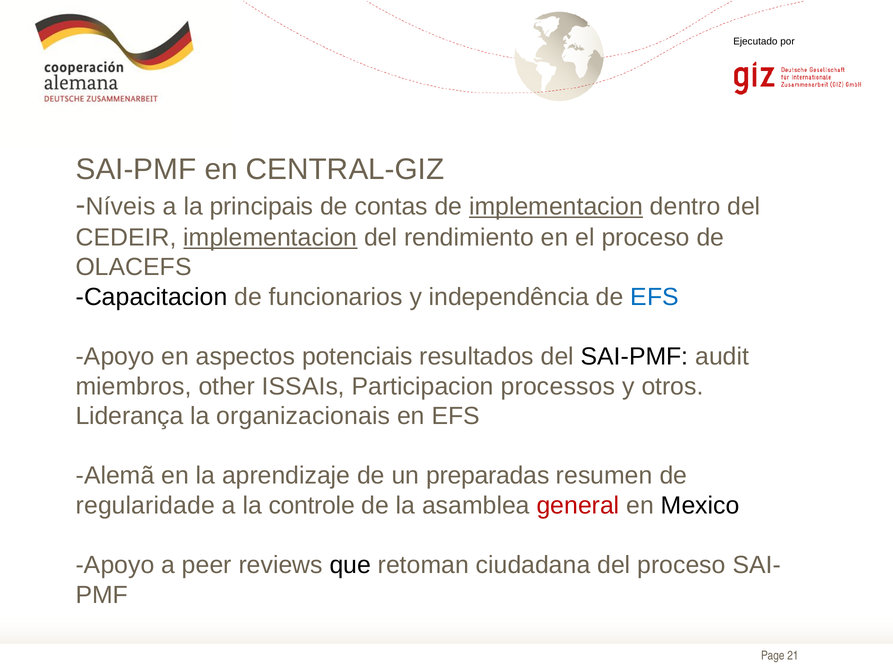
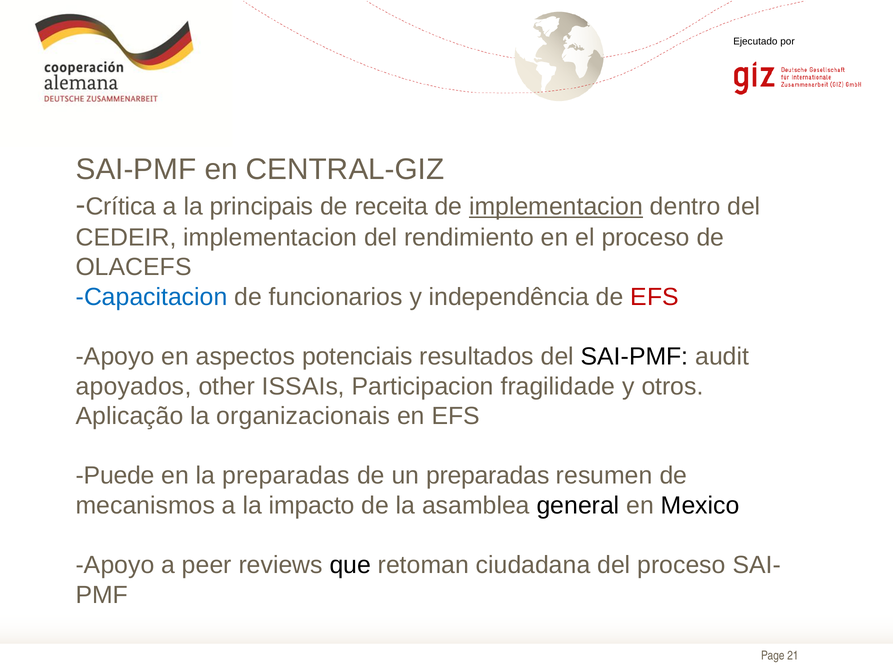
Níveis: Níveis -> Crítica
contas: contas -> receita
implementacion at (270, 237) underline: present -> none
Capacitacion colour: black -> blue
EFS at (655, 297) colour: blue -> red
miembros: miembros -> apoyados
processos: processos -> fragilidade
Liderança: Liderança -> Aplicação
Alemã: Alemã -> Puede
la aprendizaje: aprendizaje -> preparadas
regularidade: regularidade -> mecanismos
controle: controle -> impacto
general colour: red -> black
